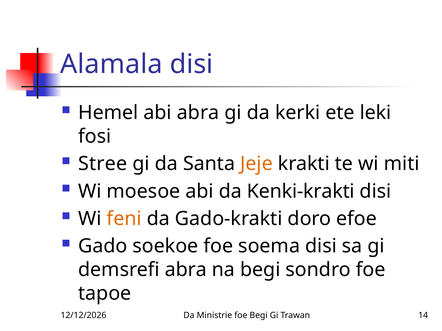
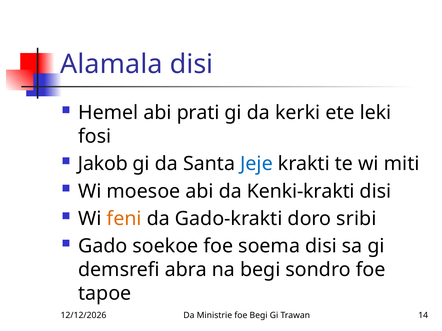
abi abra: abra -> prati
Stree: Stree -> Jakob
Jeje colour: orange -> blue
efoe: efoe -> sribi
